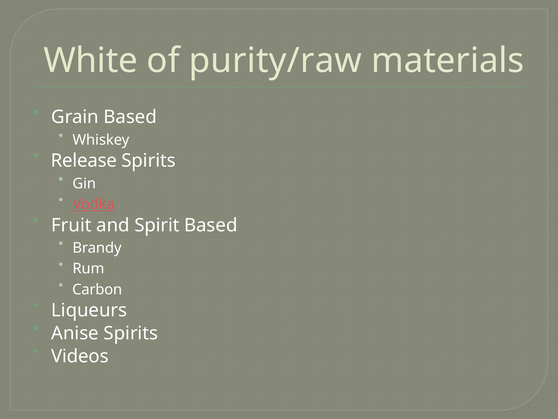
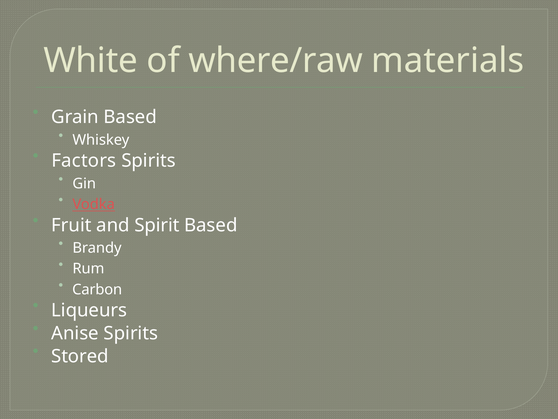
purity/raw: purity/raw -> where/raw
Release: Release -> Factors
Videos: Videos -> Stored
